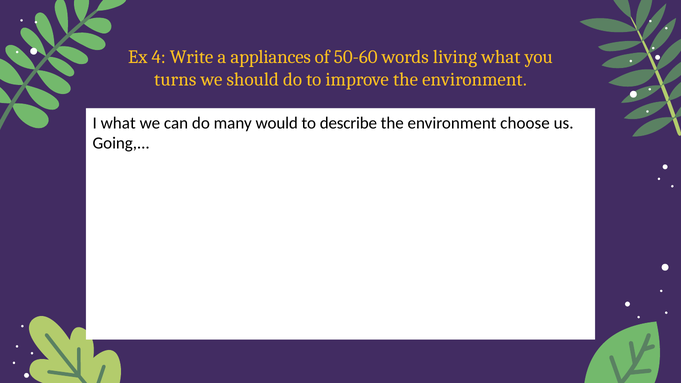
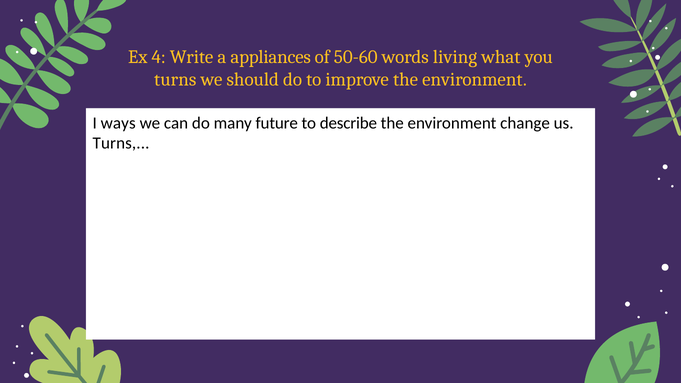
I what: what -> ways
would: would -> future
choose: choose -> change
Going at (121, 143): Going -> Turns
